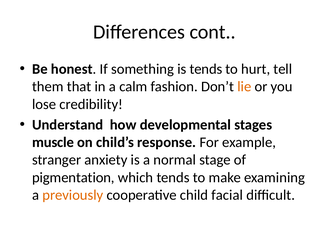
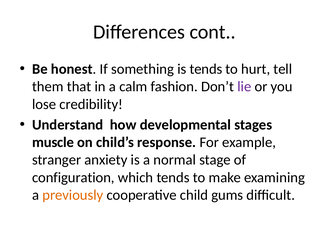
lie colour: orange -> purple
pigmentation: pigmentation -> configuration
facial: facial -> gums
